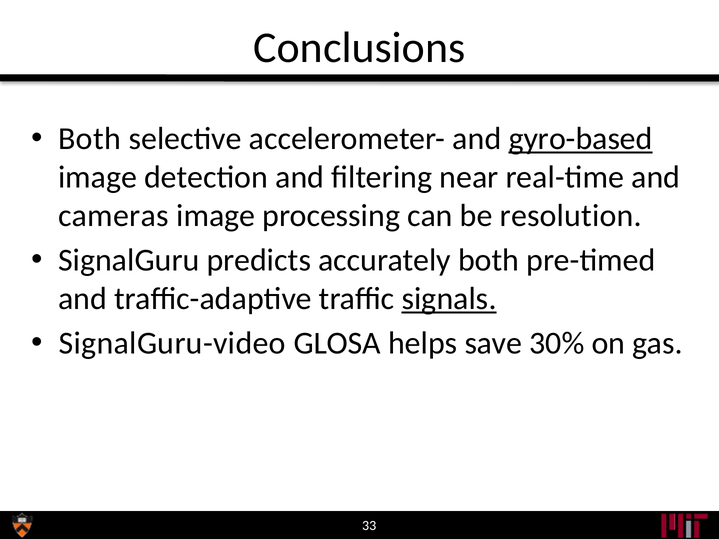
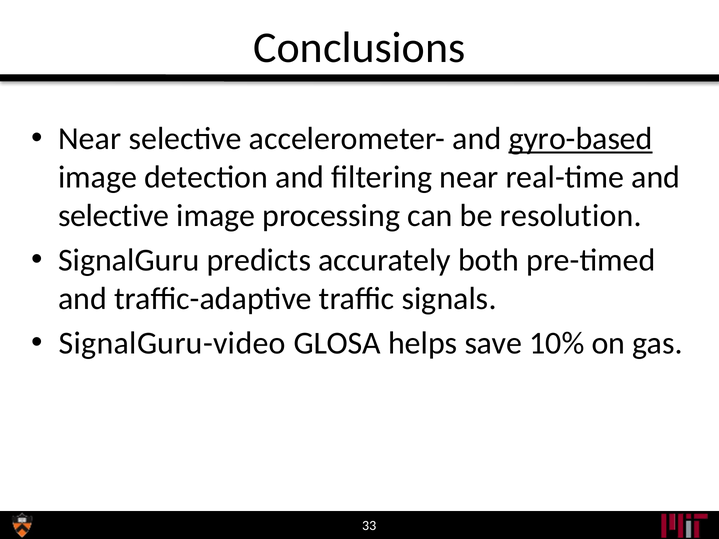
Both at (90, 139): Both -> Near
cameras at (113, 216): cameras -> selective
signals underline: present -> none
30%: 30% -> 10%
